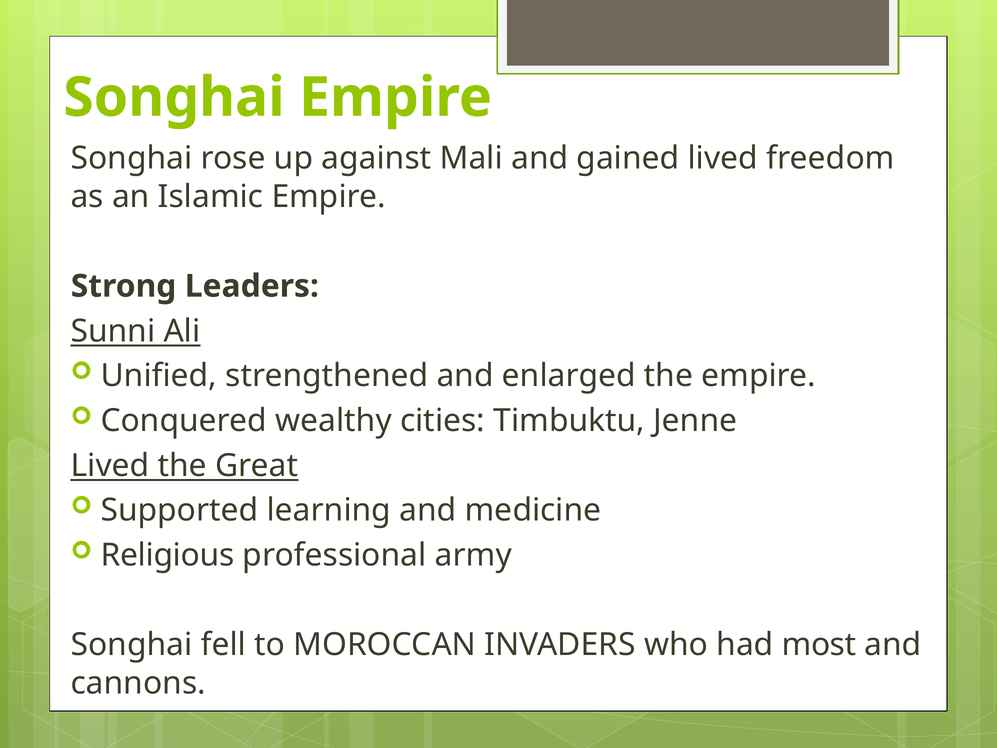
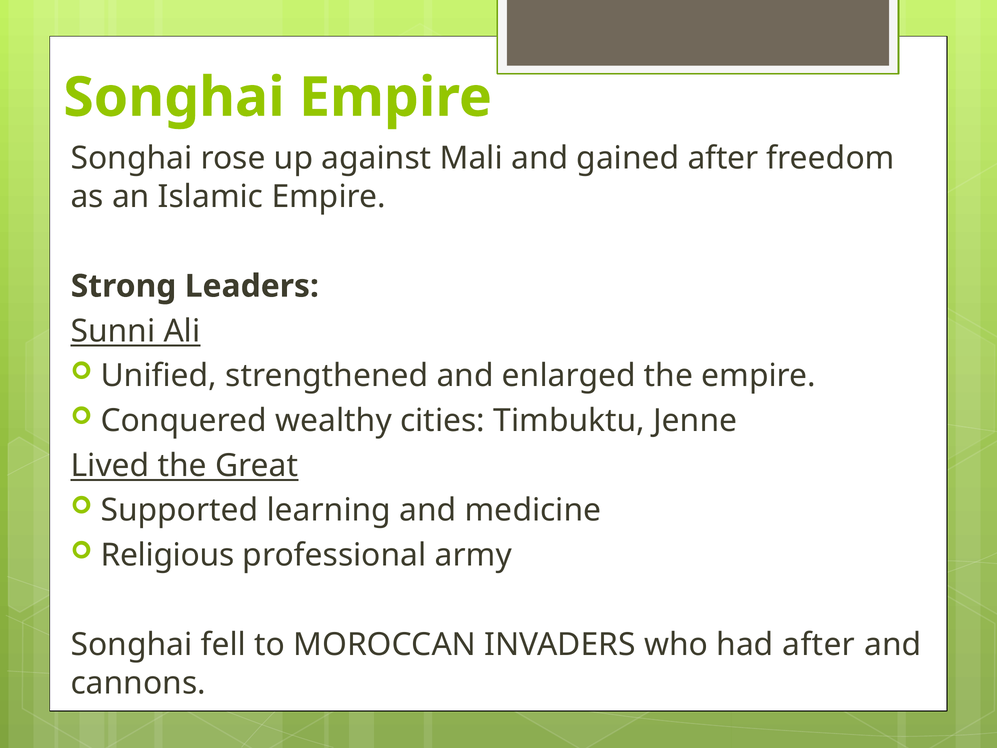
gained lived: lived -> after
had most: most -> after
